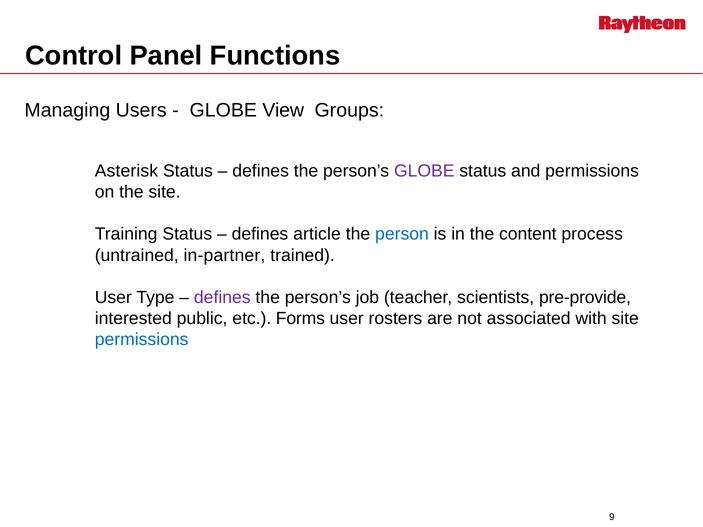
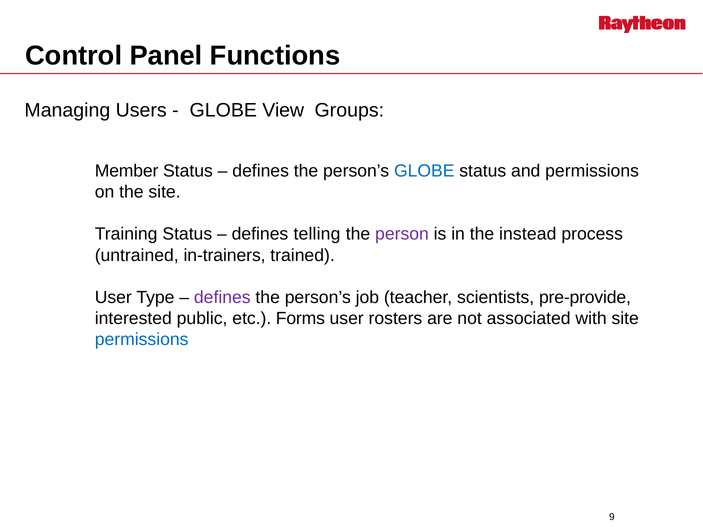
Asterisk: Asterisk -> Member
GLOBE at (424, 171) colour: purple -> blue
article: article -> telling
person colour: blue -> purple
content: content -> instead
in-partner: in-partner -> in-trainers
